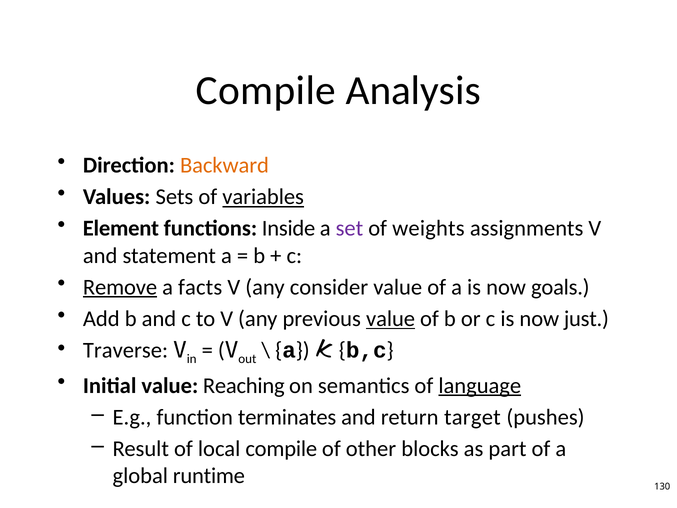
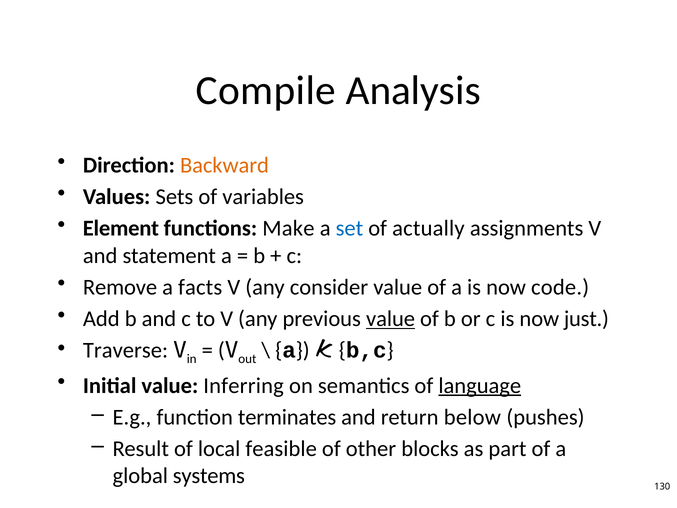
variables underline: present -> none
Inside: Inside -> Make
set colour: purple -> blue
weights: weights -> actually
Remove underline: present -> none
goals: goals -> code
Reaching: Reaching -> Inferring
target: target -> below
local compile: compile -> feasible
runtime: runtime -> systems
